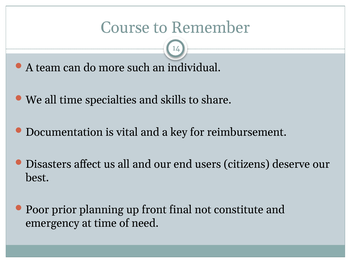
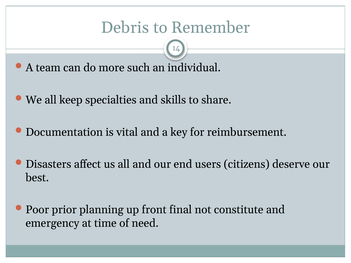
Course: Course -> Debris
all time: time -> keep
